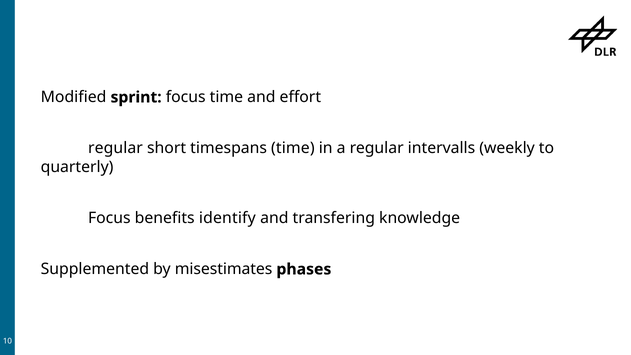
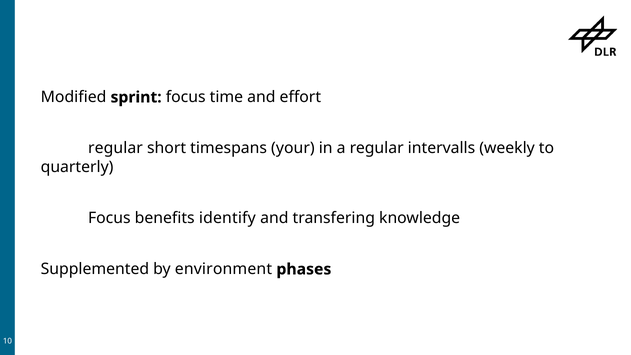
timespans time: time -> your
misestimates: misestimates -> environment
